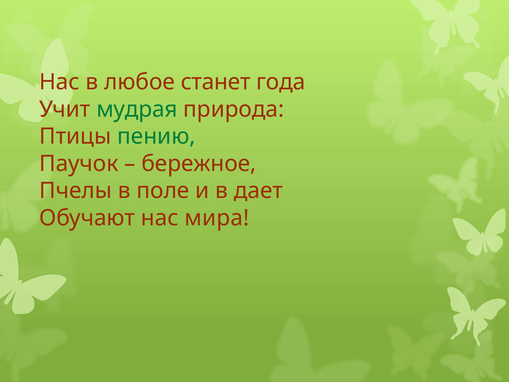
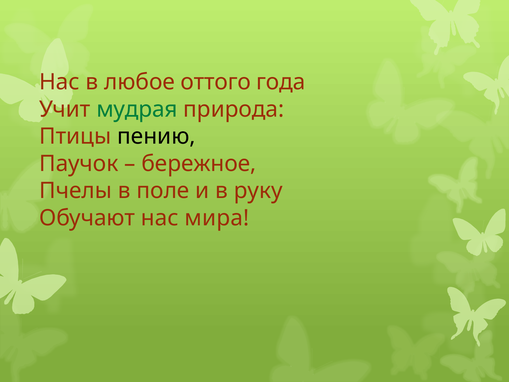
станет: станет -> оттого
пению colour: green -> black
дает: дает -> руку
